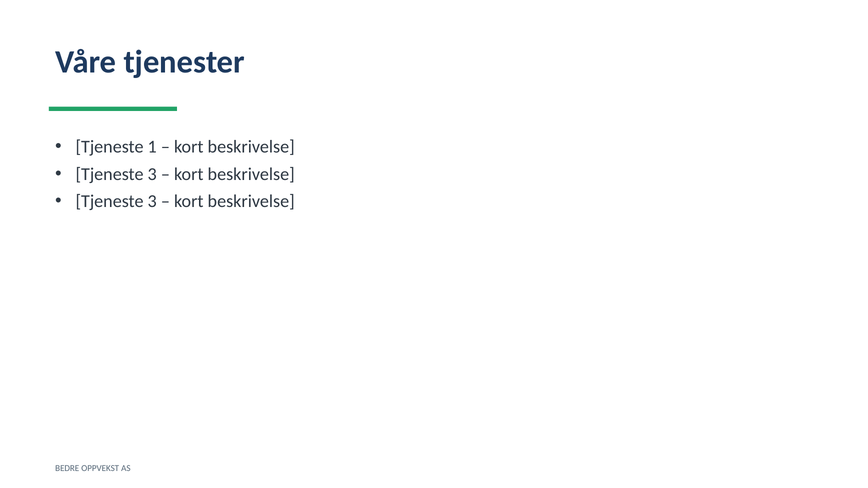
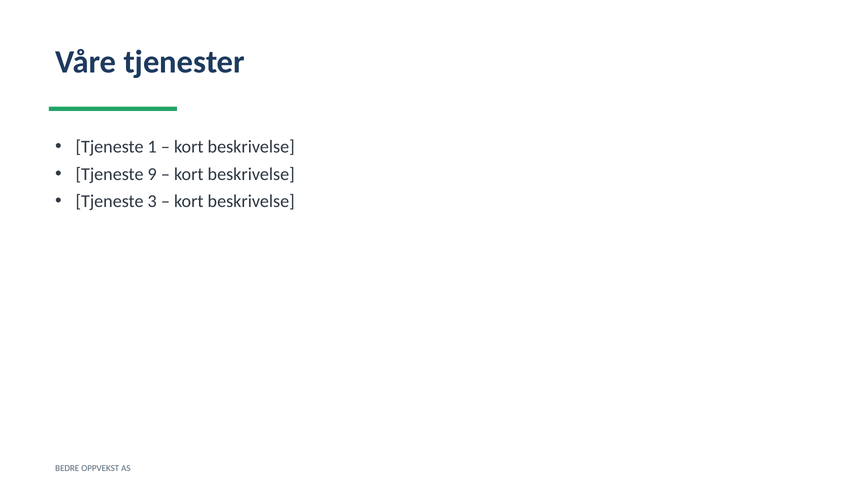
3 at (152, 174): 3 -> 9
